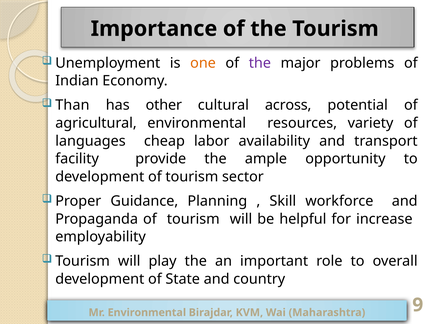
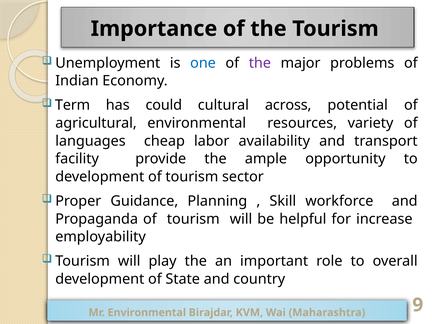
one colour: orange -> blue
Than: Than -> Term
other: other -> could
